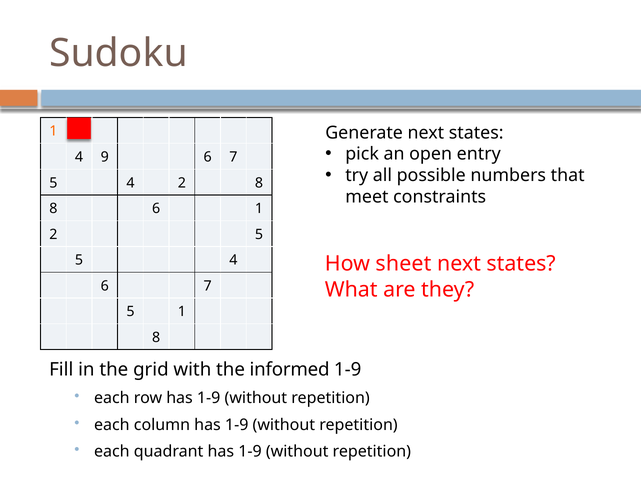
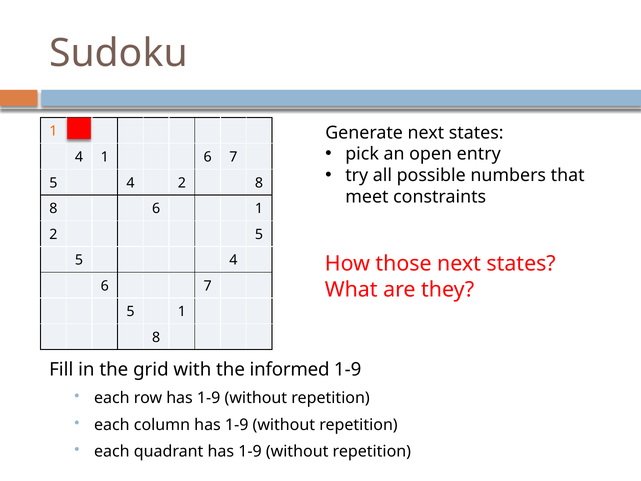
4 9: 9 -> 1
sheet: sheet -> those
